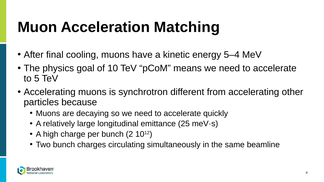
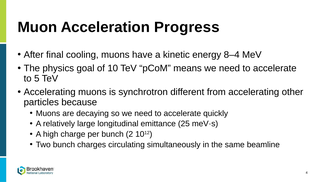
Matching: Matching -> Progress
5–4: 5–4 -> 8–4
